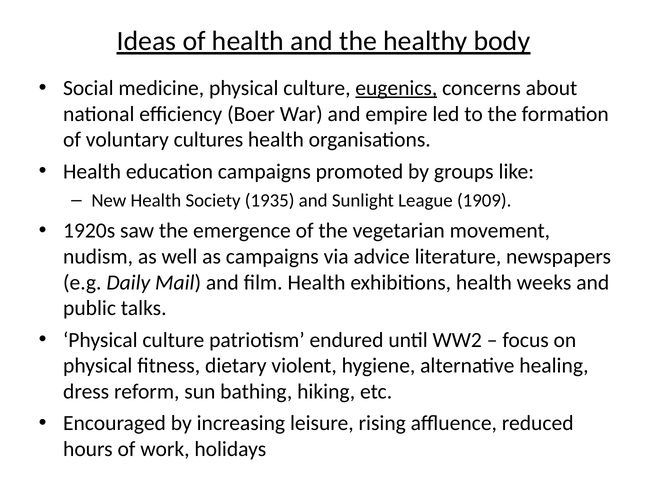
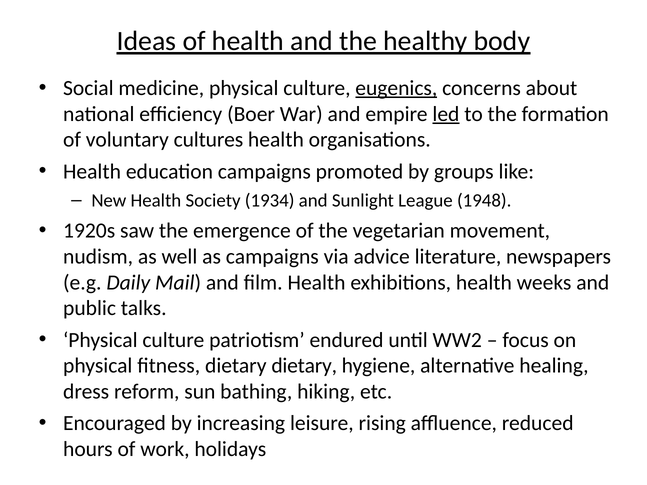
led underline: none -> present
1935: 1935 -> 1934
1909: 1909 -> 1948
dietary violent: violent -> dietary
